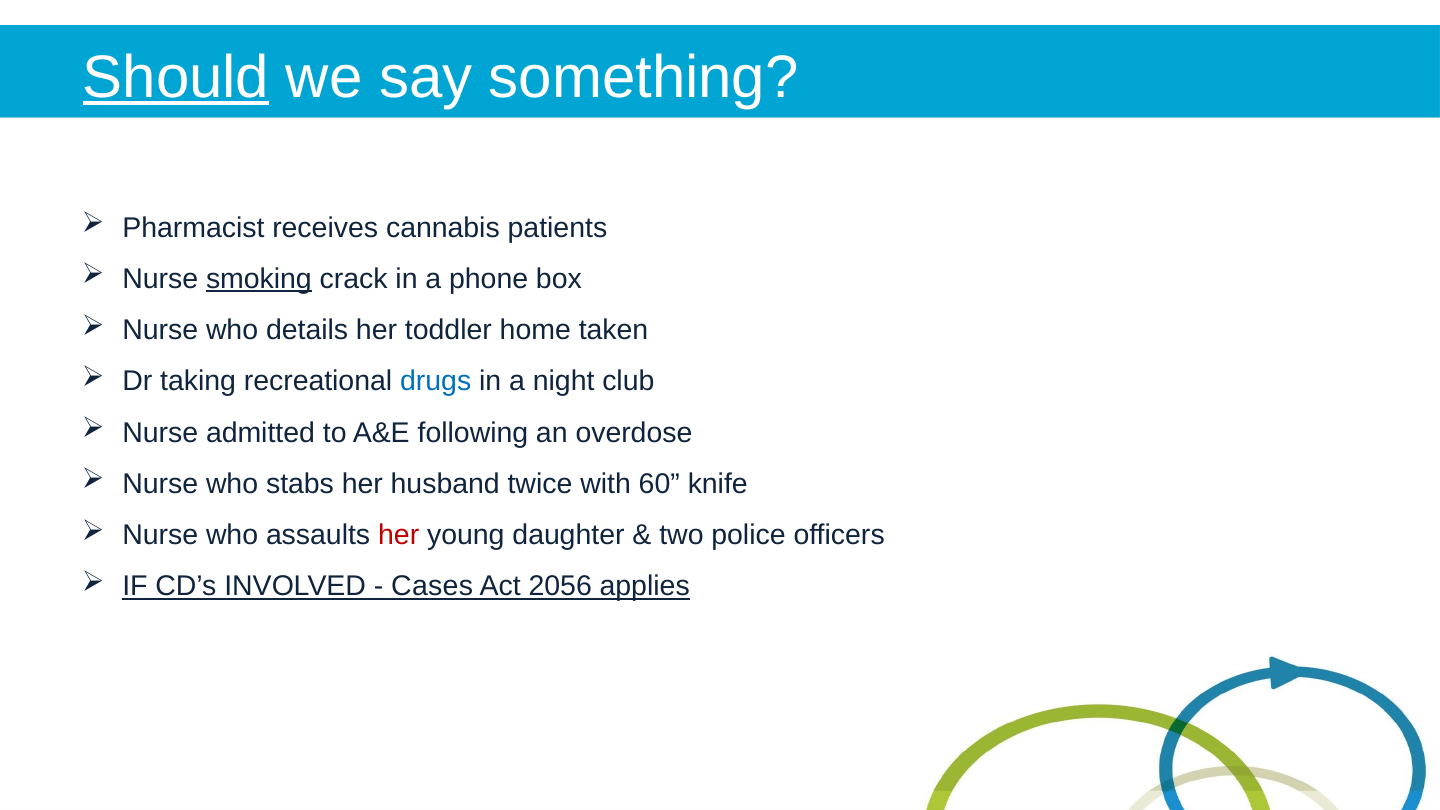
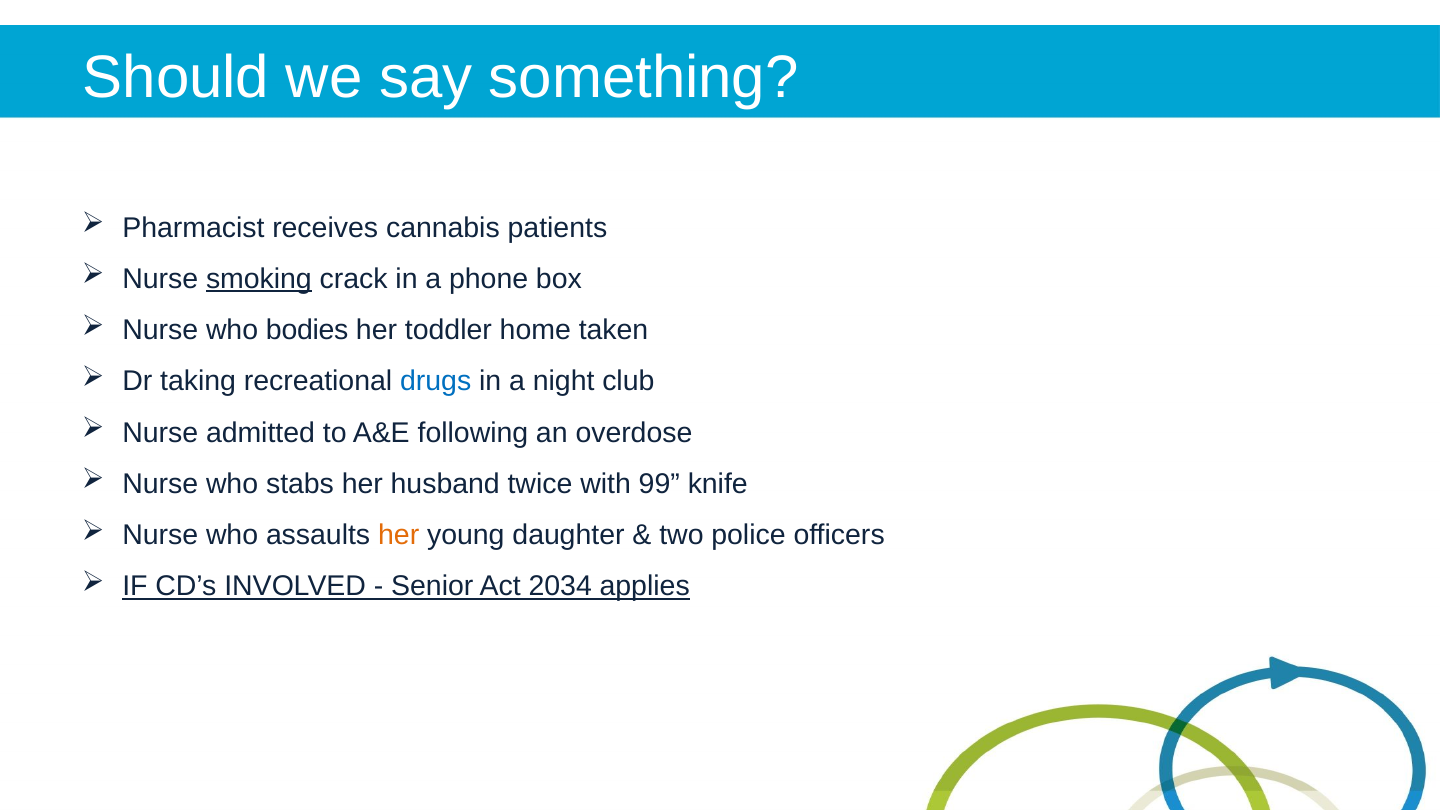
Should underline: present -> none
details: details -> bodies
60: 60 -> 99
her at (399, 535) colour: red -> orange
Cases: Cases -> Senior
2056: 2056 -> 2034
